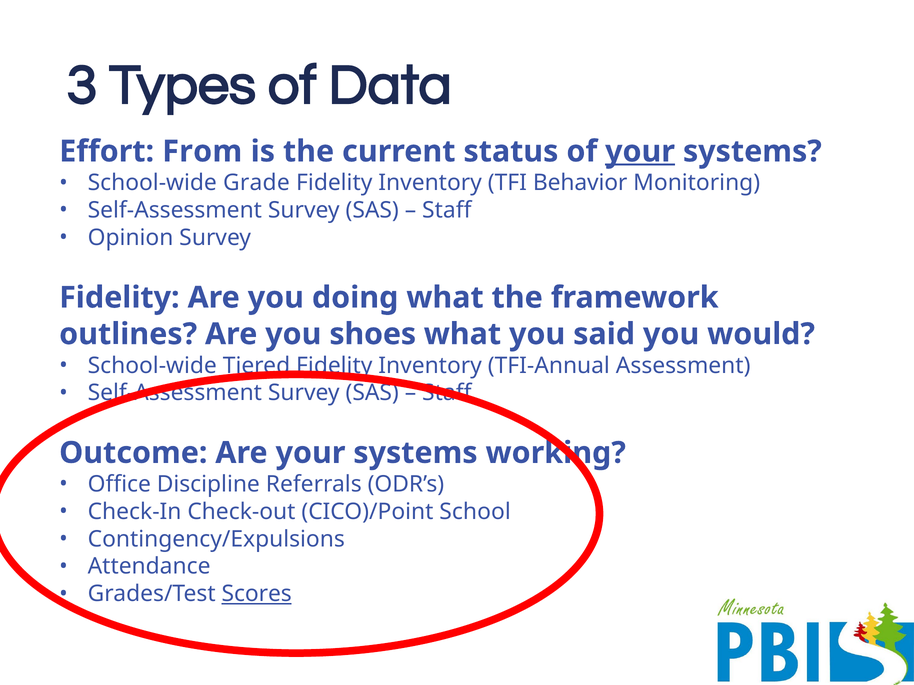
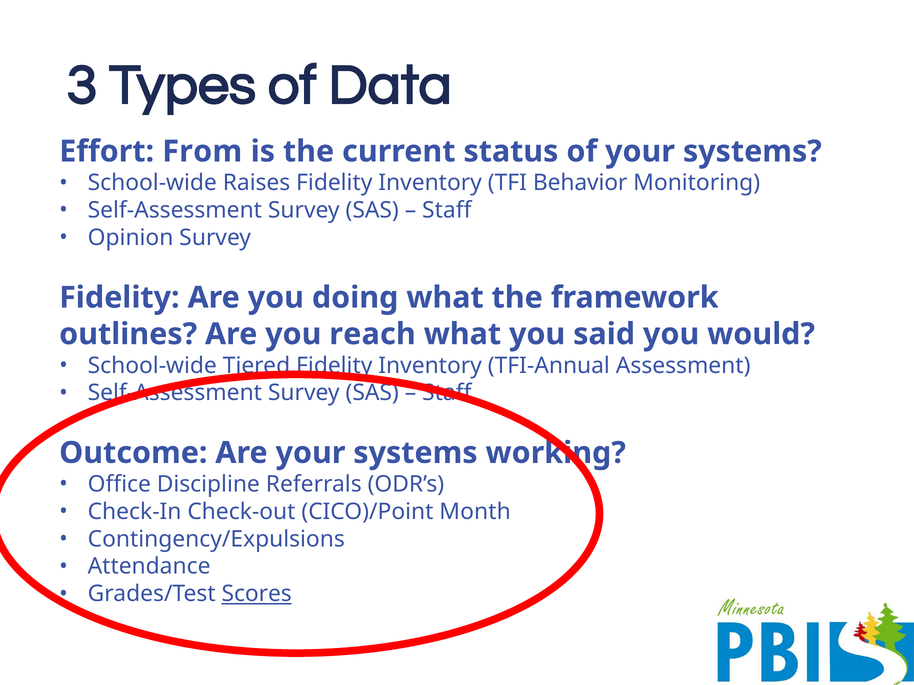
your at (640, 152) underline: present -> none
Grade: Grade -> Raises
shoes: shoes -> reach
School: School -> Month
